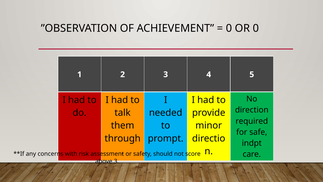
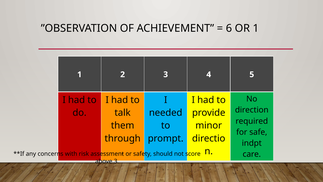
0 at (229, 28): 0 -> 6
OR 0: 0 -> 1
